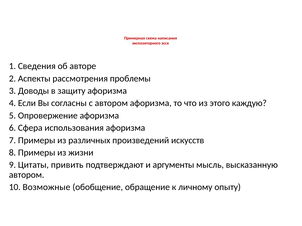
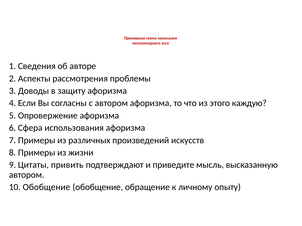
аргументы: аргументы -> приведите
10 Возможные: Возможные -> Обобщение
